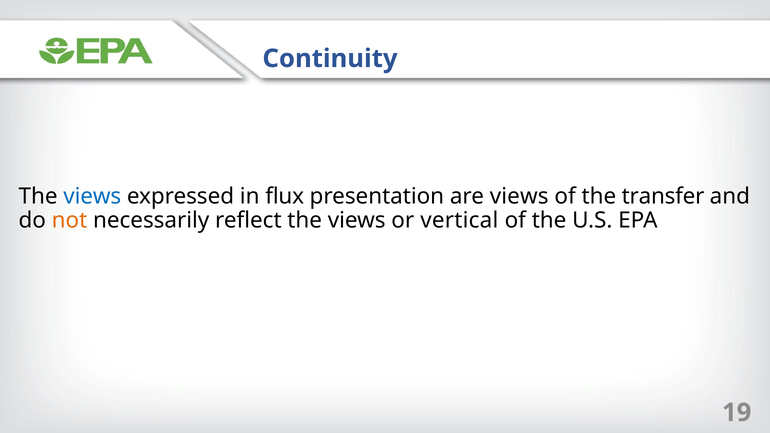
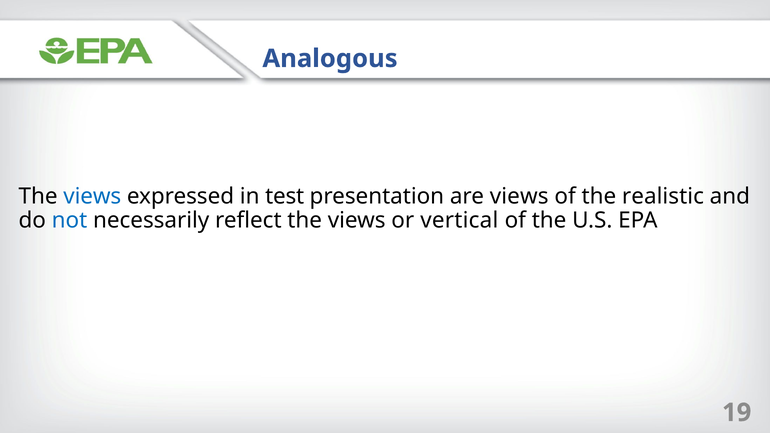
Continuity: Continuity -> Analogous
flux: flux -> test
transfer: transfer -> realistic
not colour: orange -> blue
